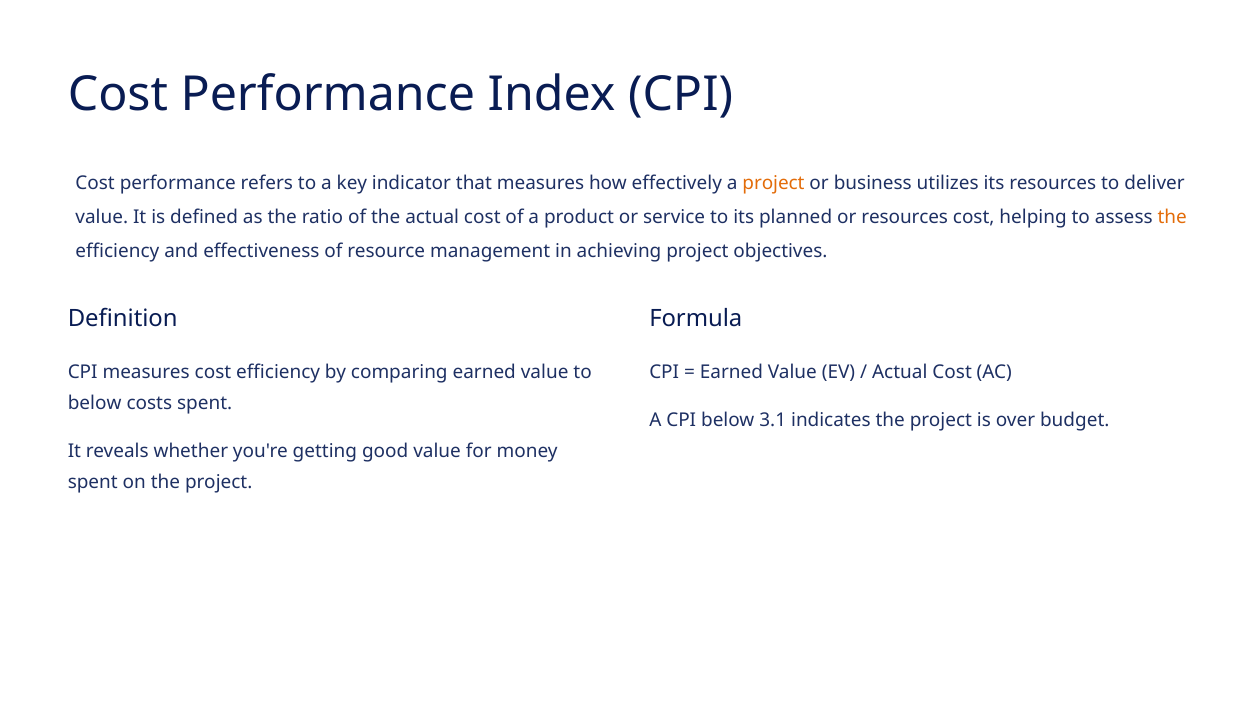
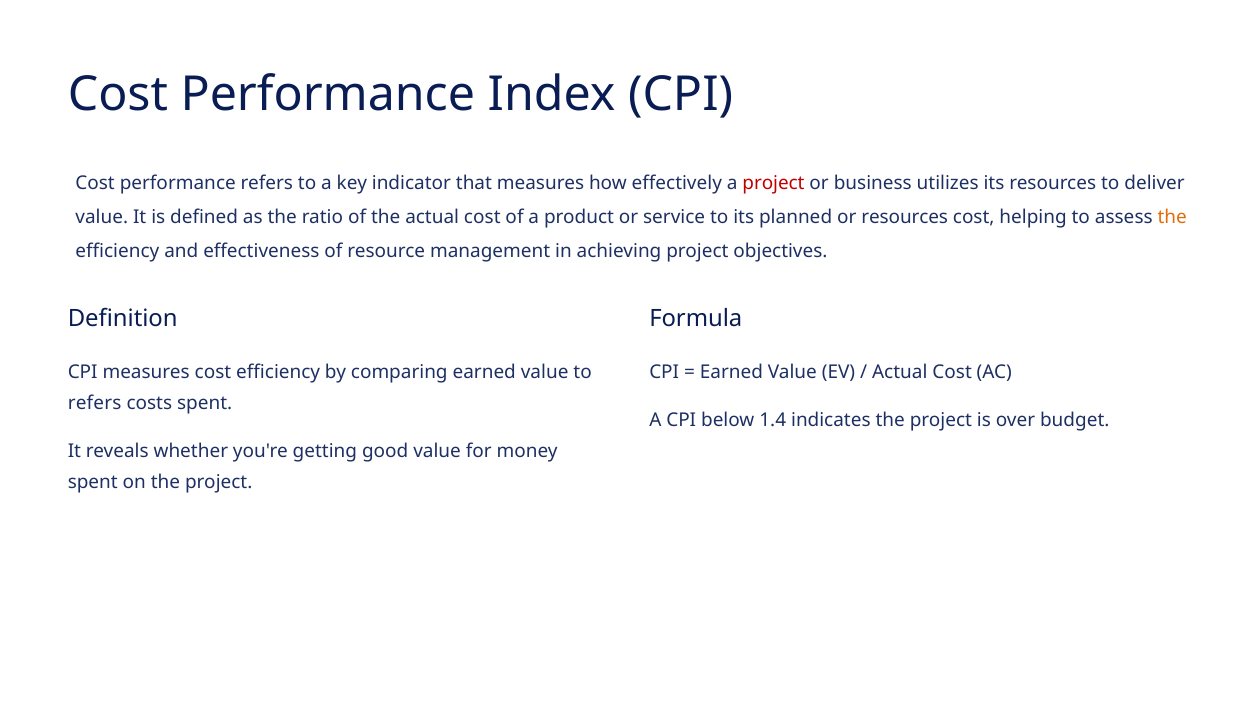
project at (773, 183) colour: orange -> red
below at (95, 403): below -> refers
3.1: 3.1 -> 1.4
